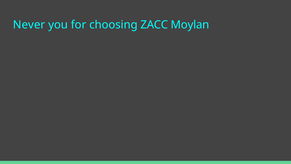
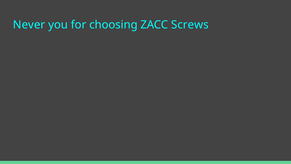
Moylan: Moylan -> Screws
